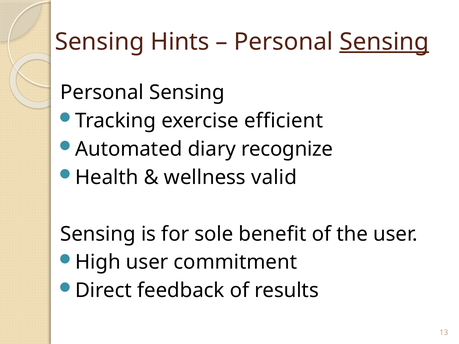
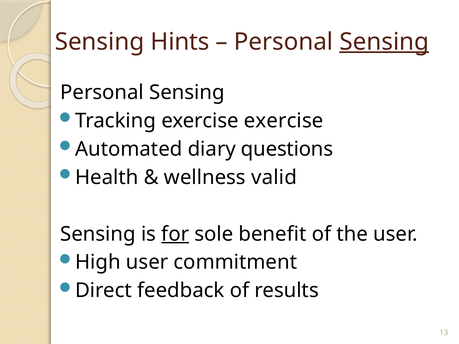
exercise efficient: efficient -> exercise
recognize: recognize -> questions
for underline: none -> present
